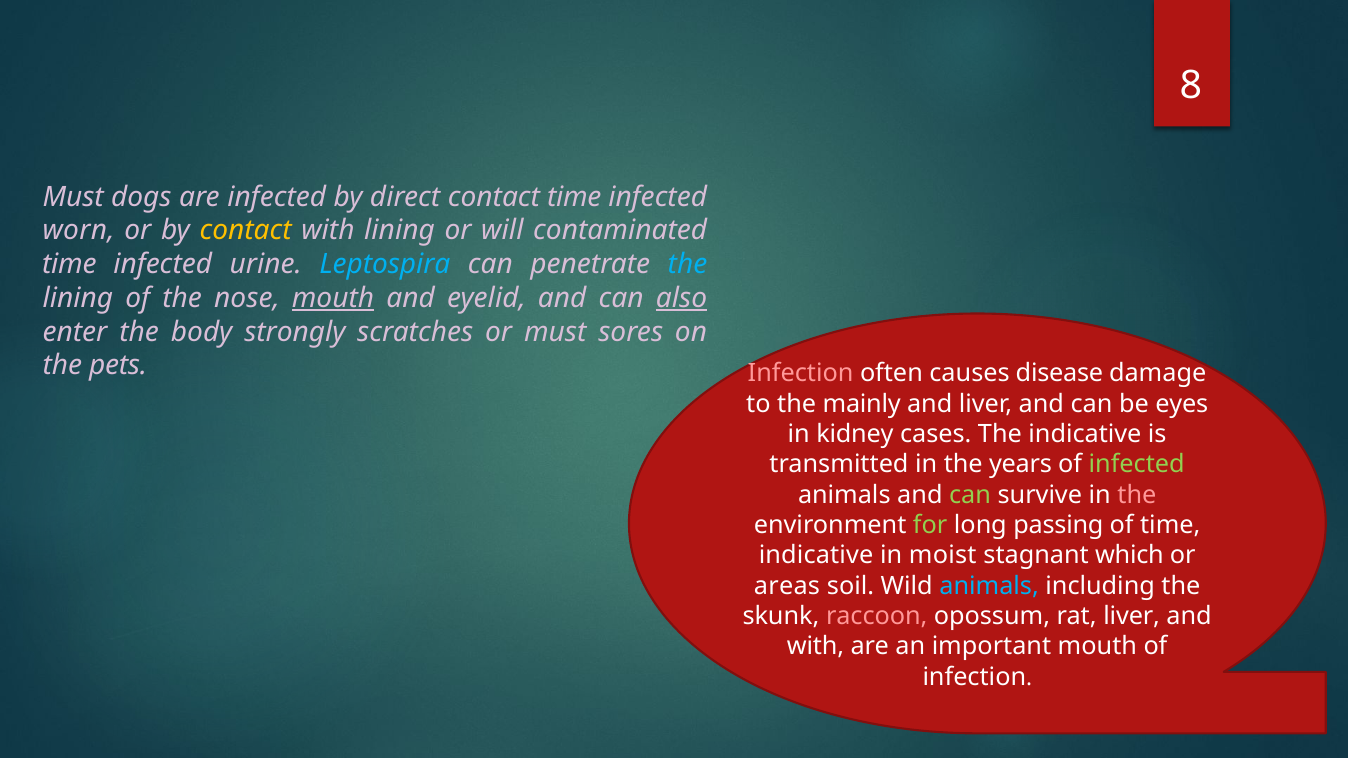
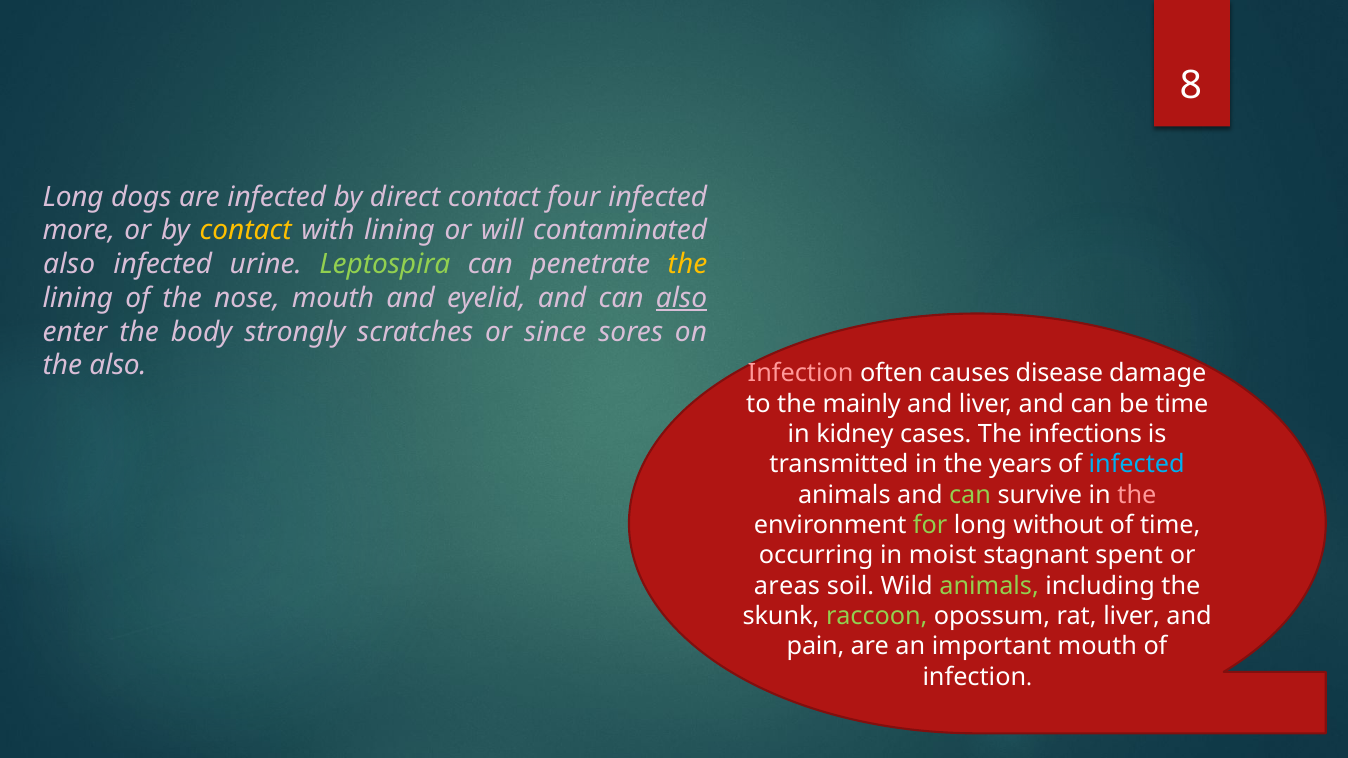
Must at (73, 197): Must -> Long
contact time: time -> four
worn: worn -> more
time at (69, 264): time -> also
Leptospira colour: light blue -> light green
the at (687, 264) colour: light blue -> yellow
mouth at (333, 298) underline: present -> none
or must: must -> since
the pets: pets -> also
be eyes: eyes -> time
The indicative: indicative -> infections
infected at (1137, 465) colour: light green -> light blue
passing: passing -> without
indicative at (816, 556): indicative -> occurring
which: which -> spent
animals at (989, 586) colour: light blue -> light green
raccoon colour: pink -> light green
with at (815, 647): with -> pain
